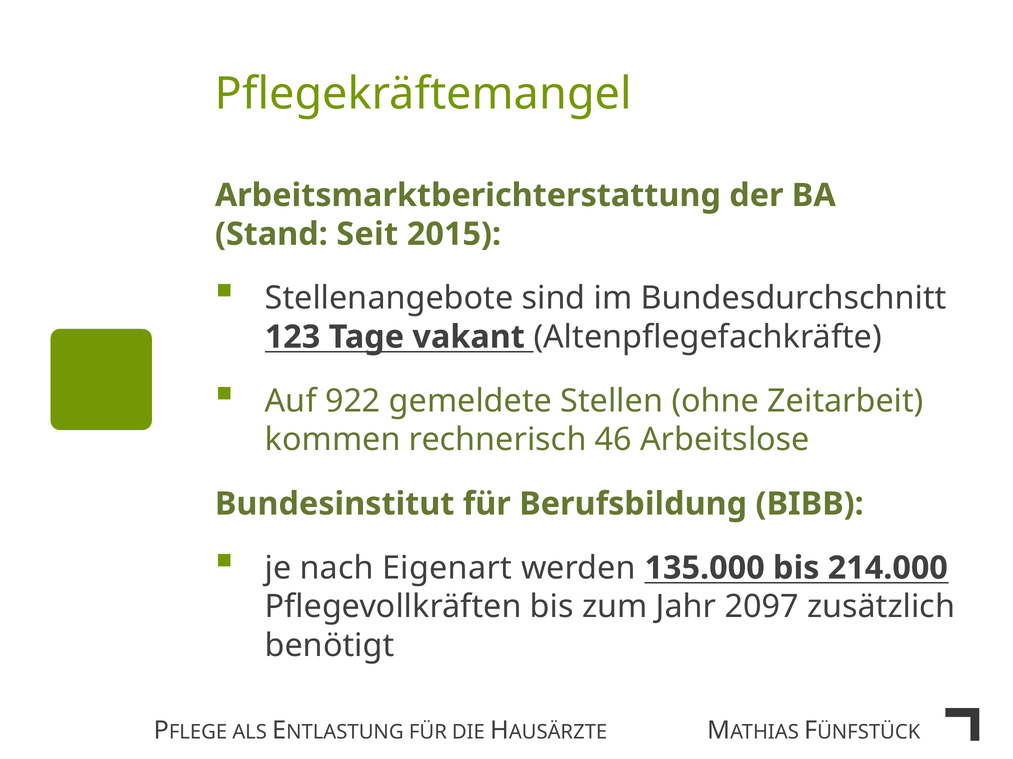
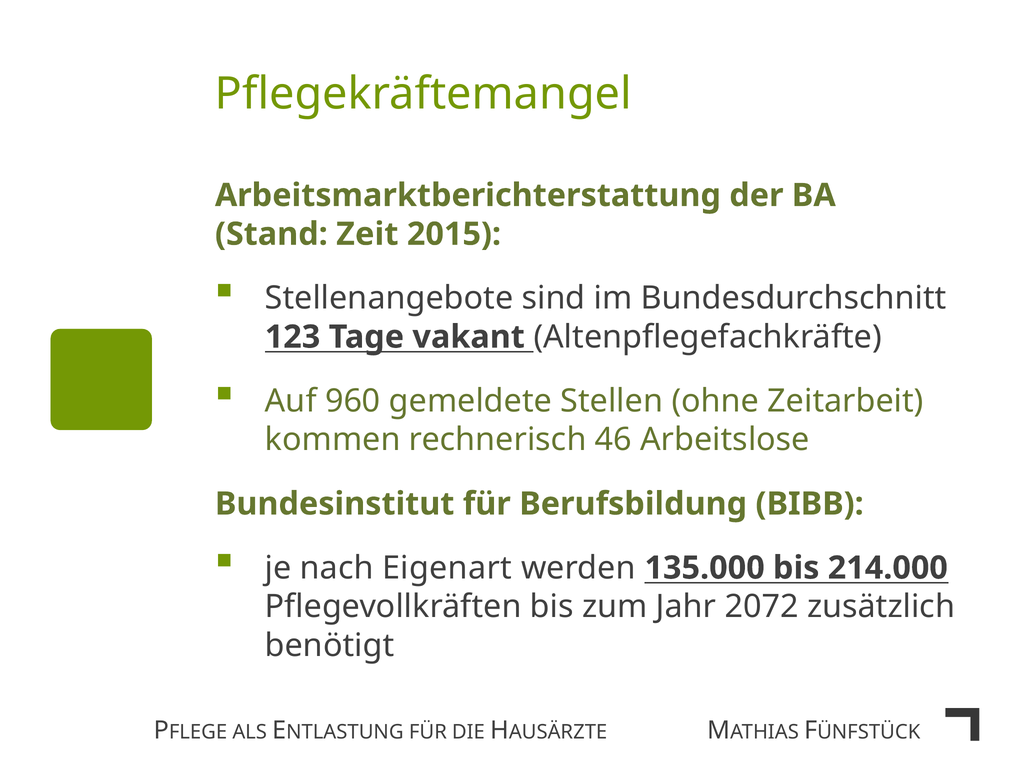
Seit: Seit -> Zeit
922: 922 -> 960
2097: 2097 -> 2072
